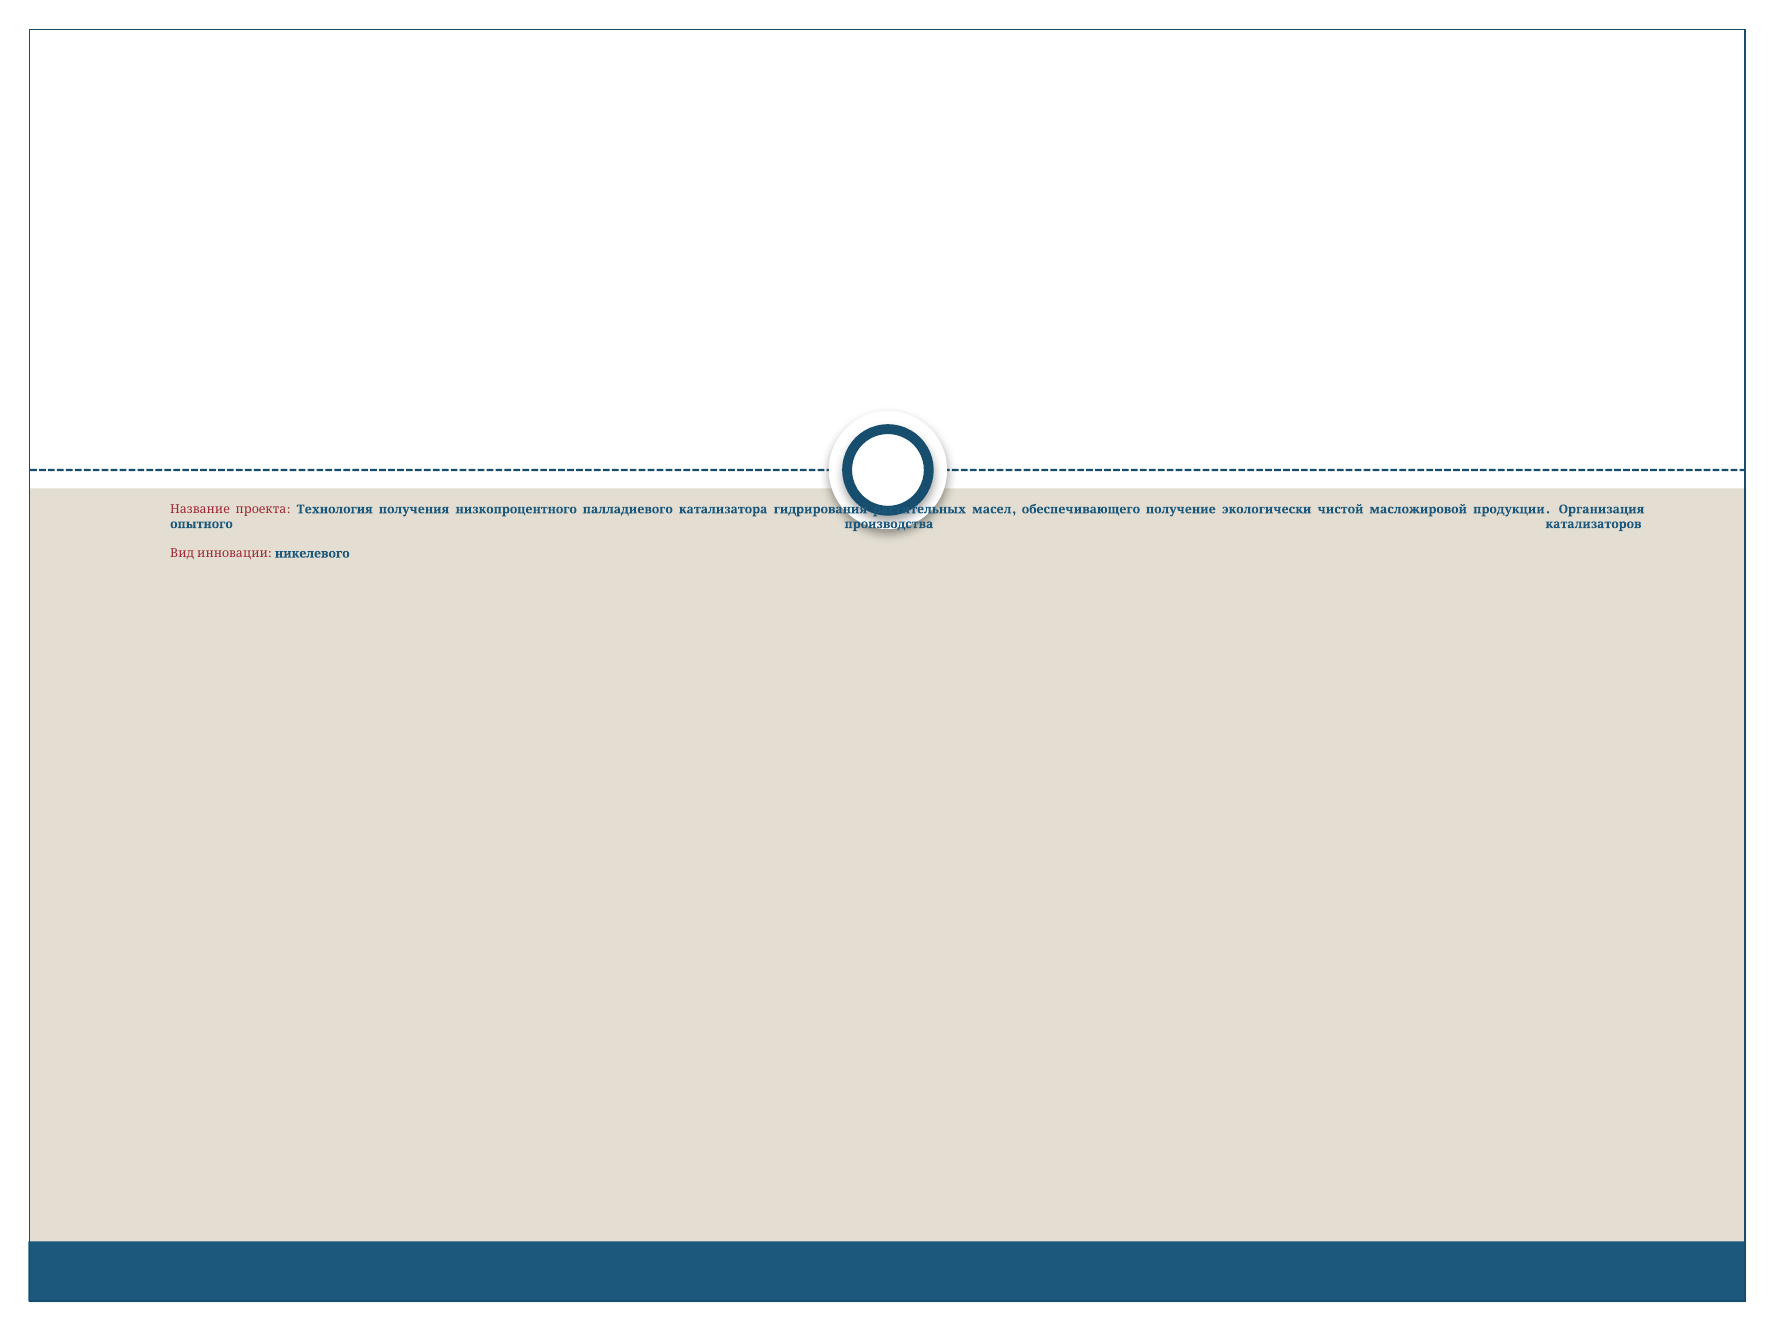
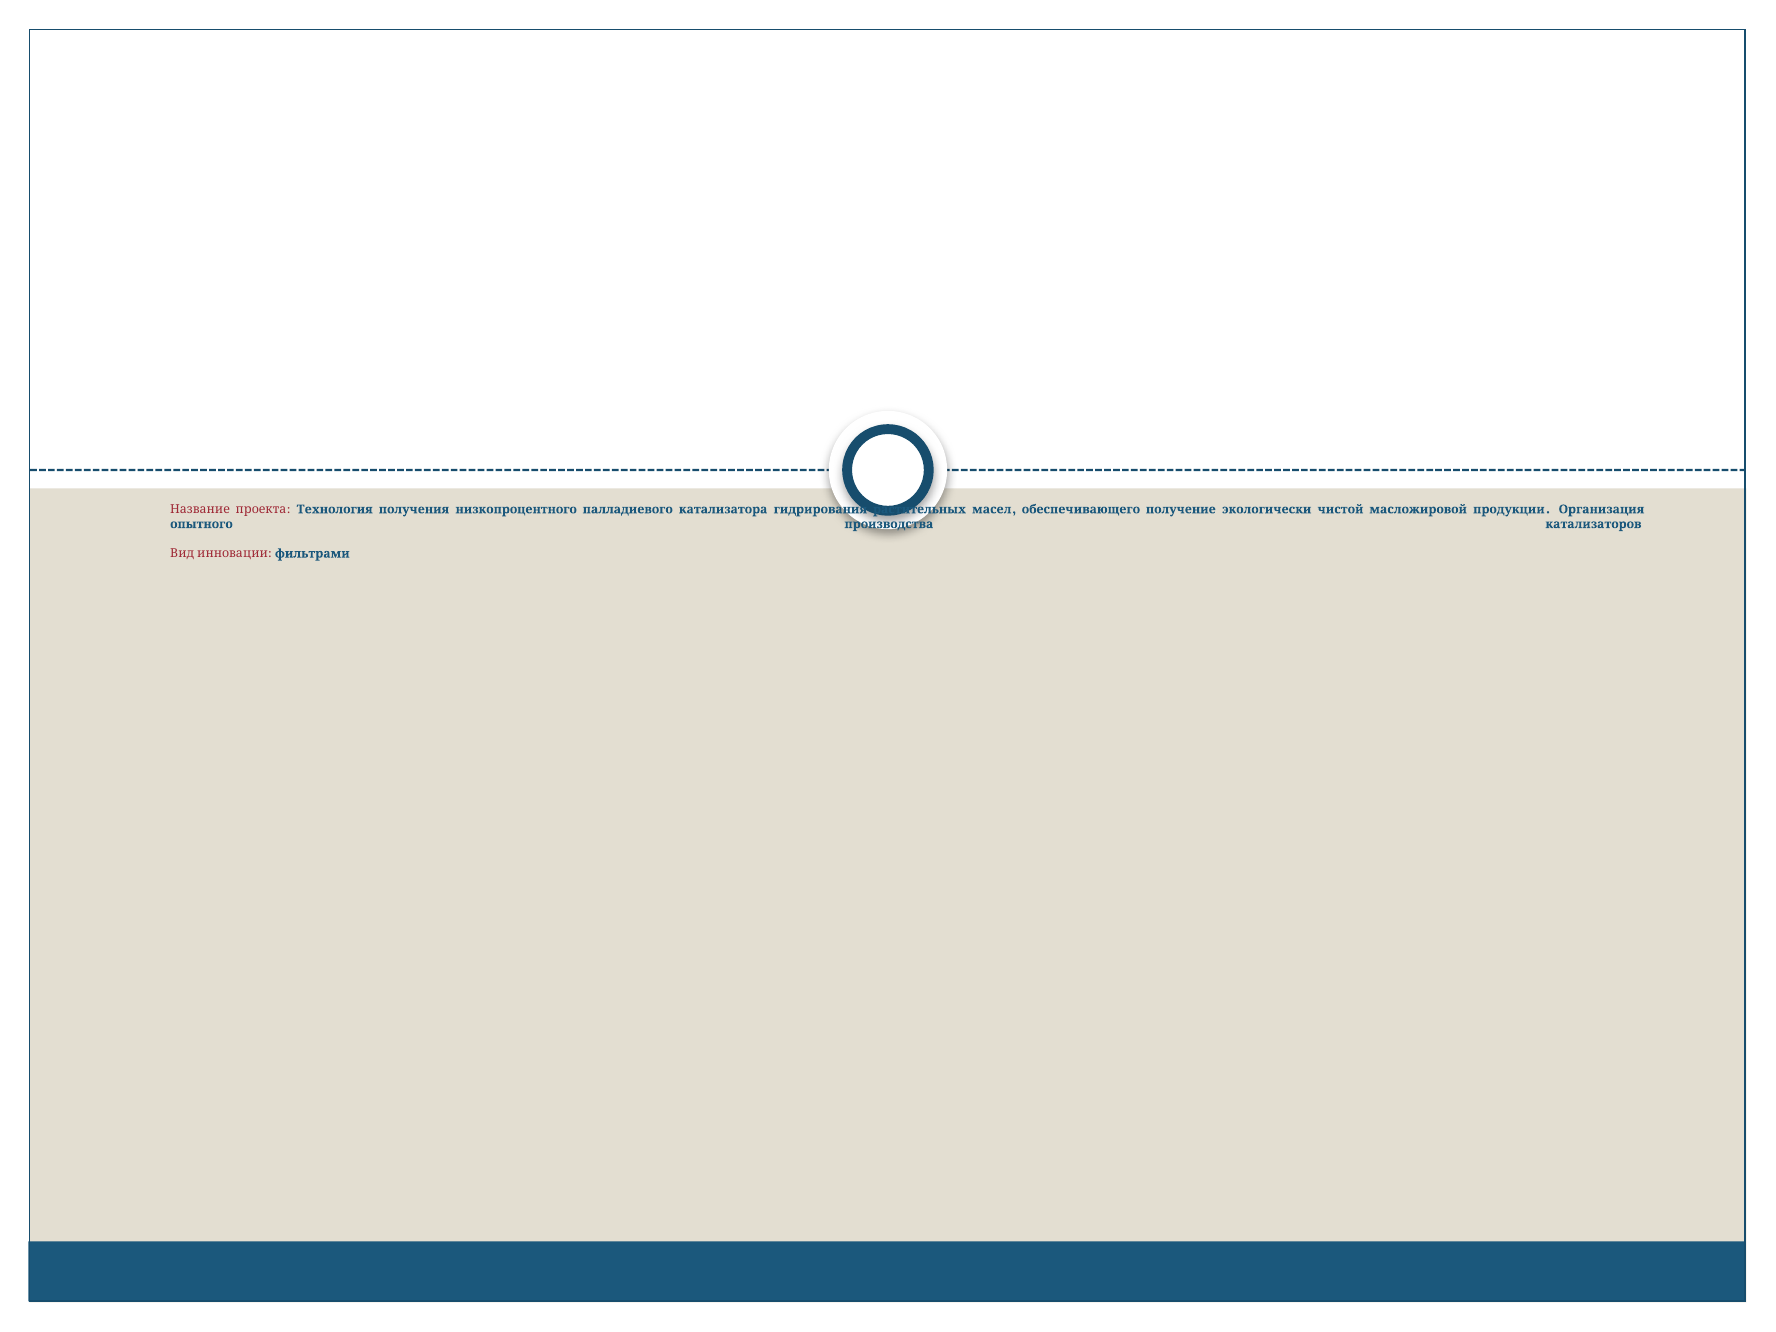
никелевого: никелевого -> фильтрами
